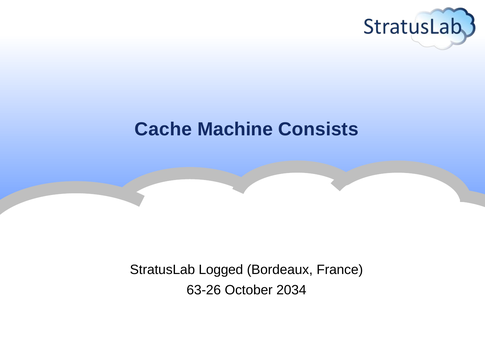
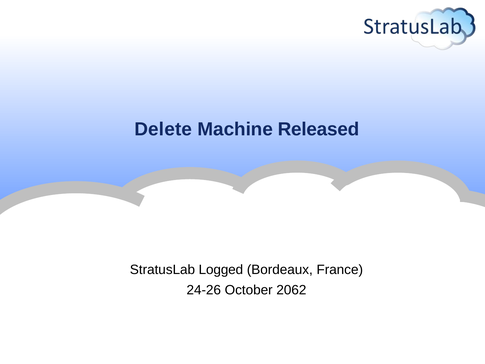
Cache: Cache -> Delete
Consists: Consists -> Released
63-26: 63-26 -> 24-26
2034: 2034 -> 2062
